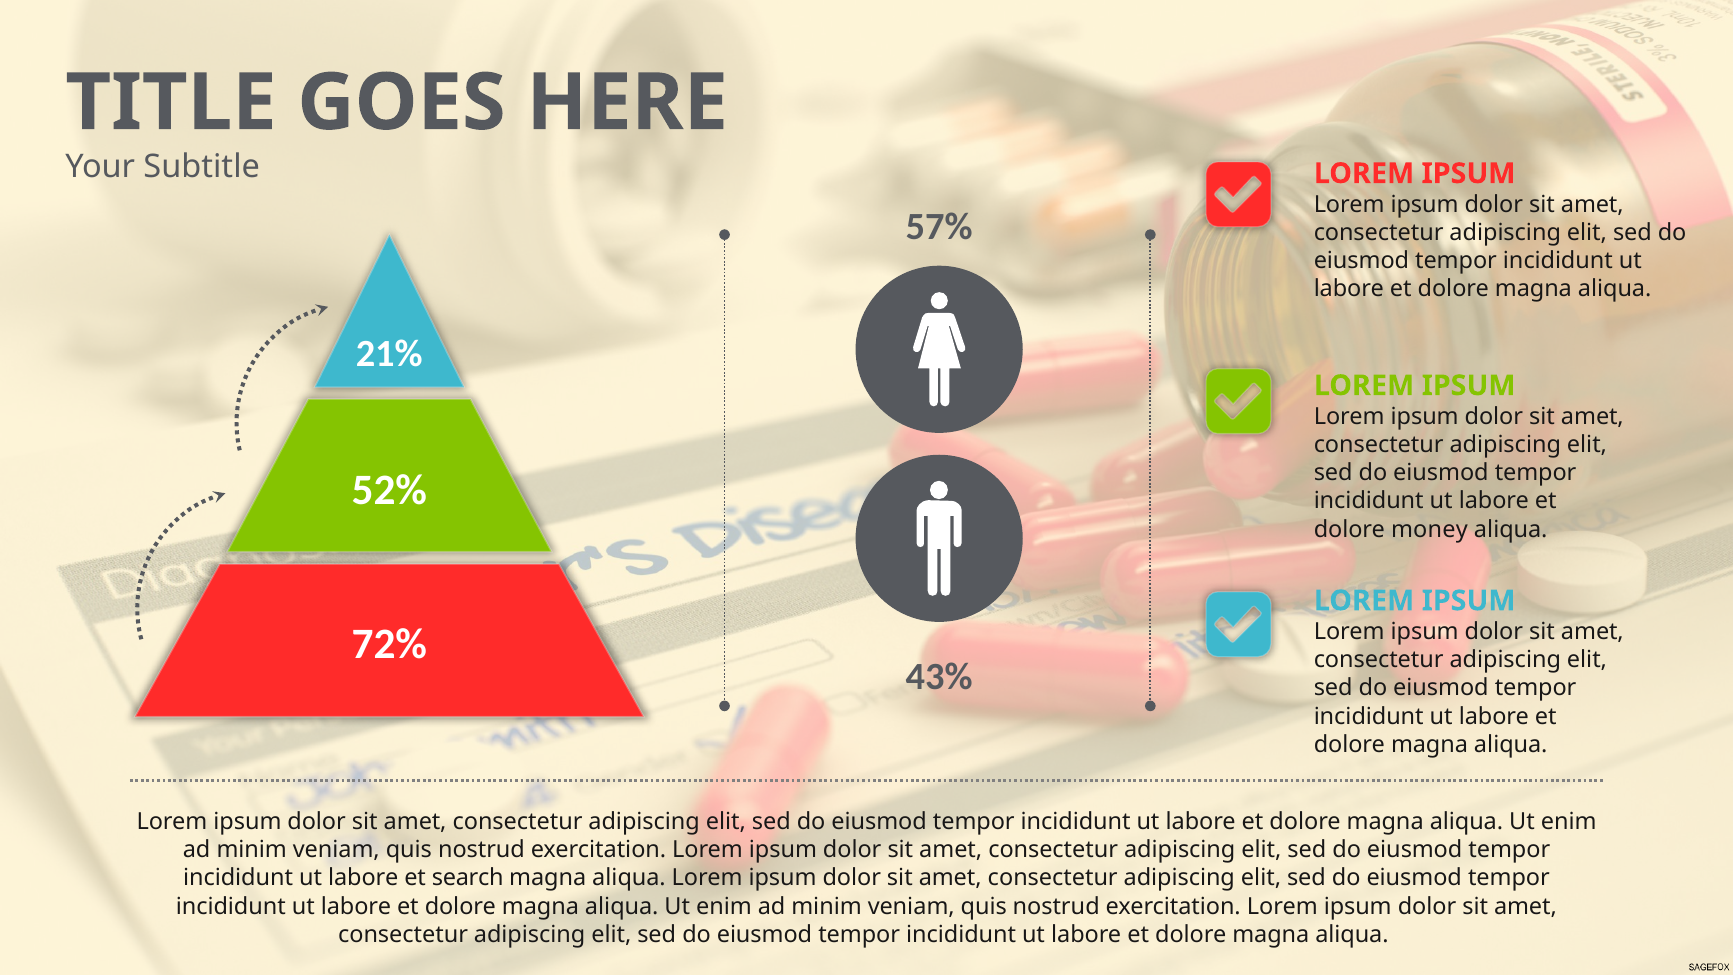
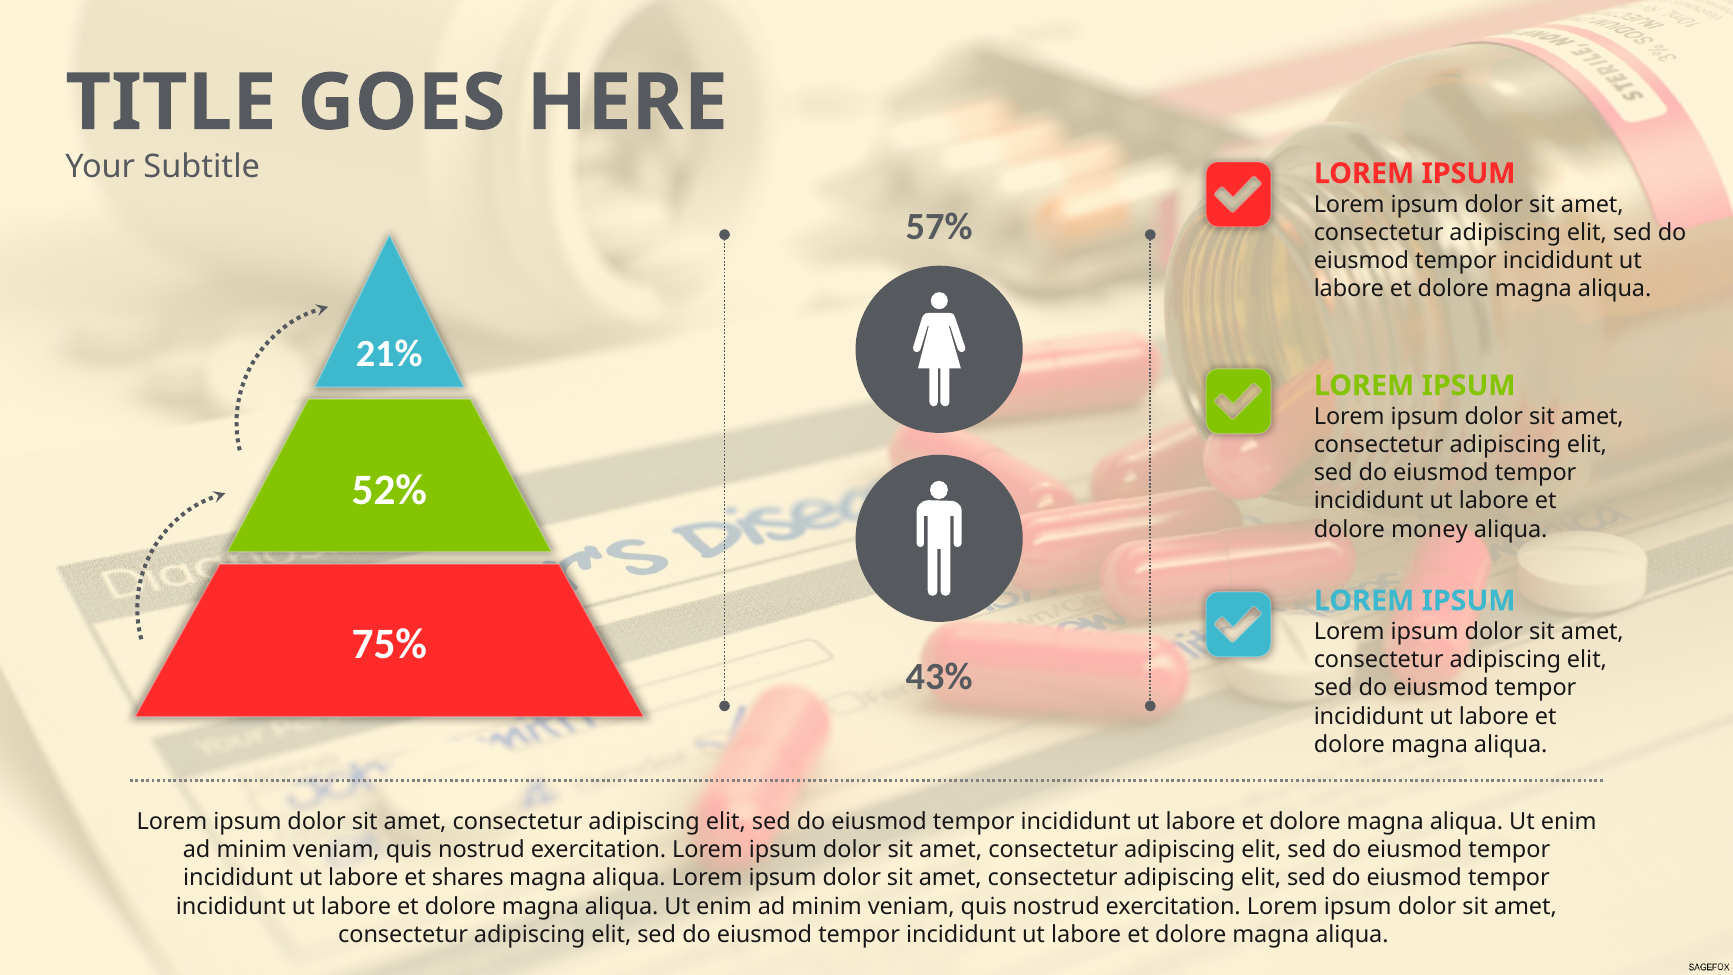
72%: 72% -> 75%
search: search -> shares
